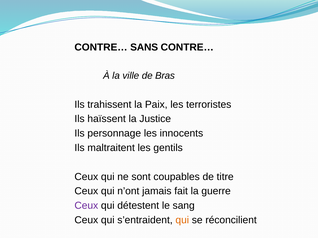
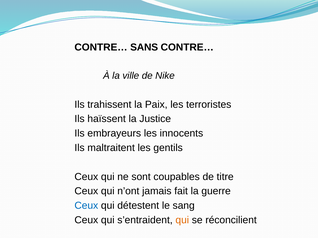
Bras: Bras -> Nike
personnage: personnage -> embrayeurs
Ceux at (86, 206) colour: purple -> blue
